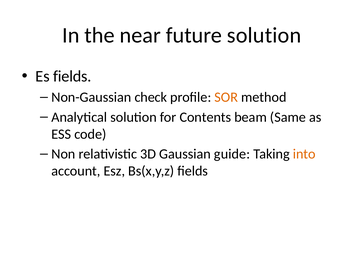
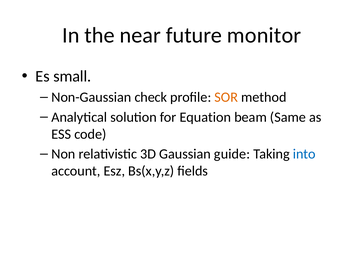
future solution: solution -> monitor
Es fields: fields -> small
Contents: Contents -> Equation
into colour: orange -> blue
